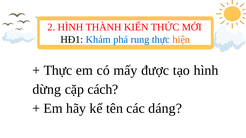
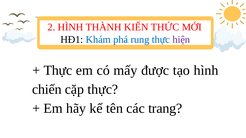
hiện colour: orange -> purple
dừng: dừng -> chiến
cặp cách: cách -> thực
dáng: dáng -> trang
